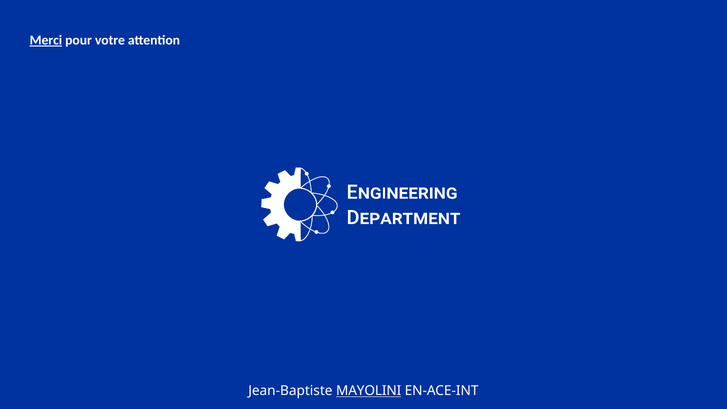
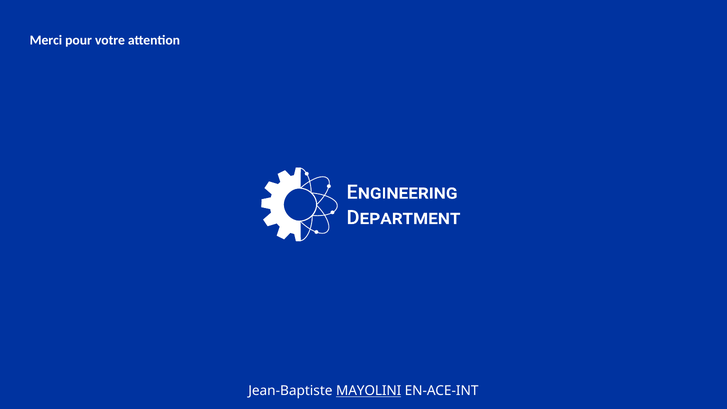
Merci underline: present -> none
